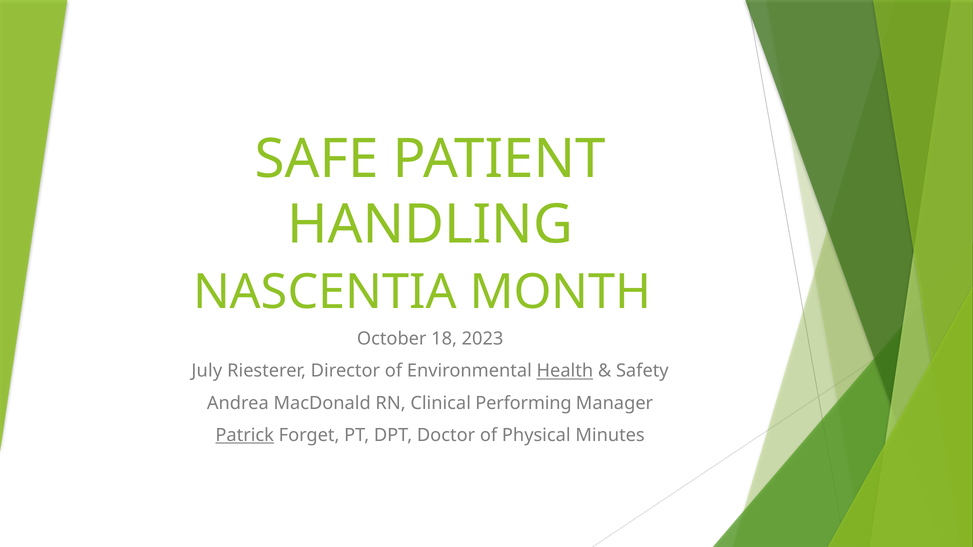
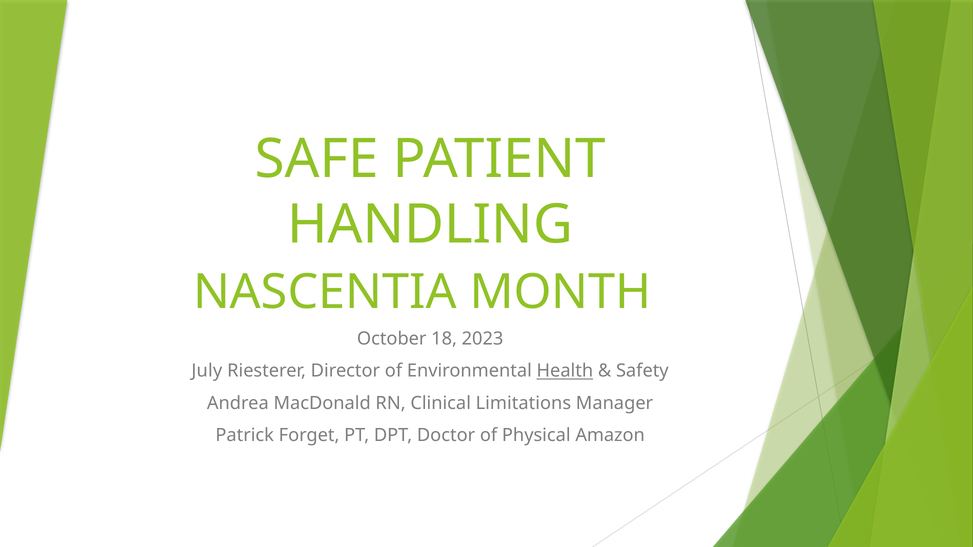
Performing: Performing -> Limitations
Patrick underline: present -> none
Minutes: Minutes -> Amazon
